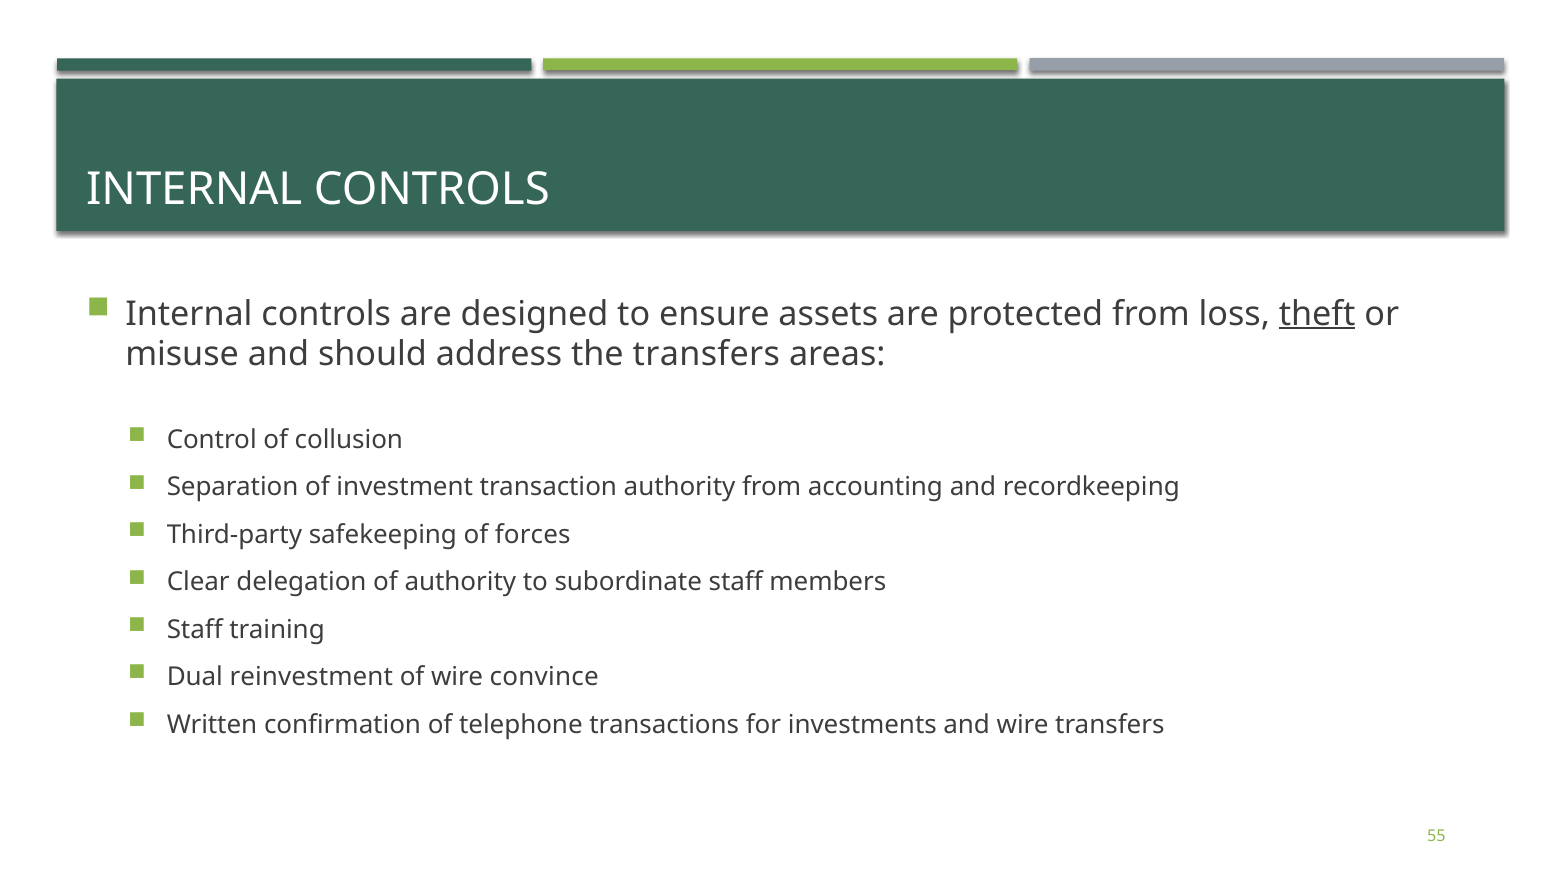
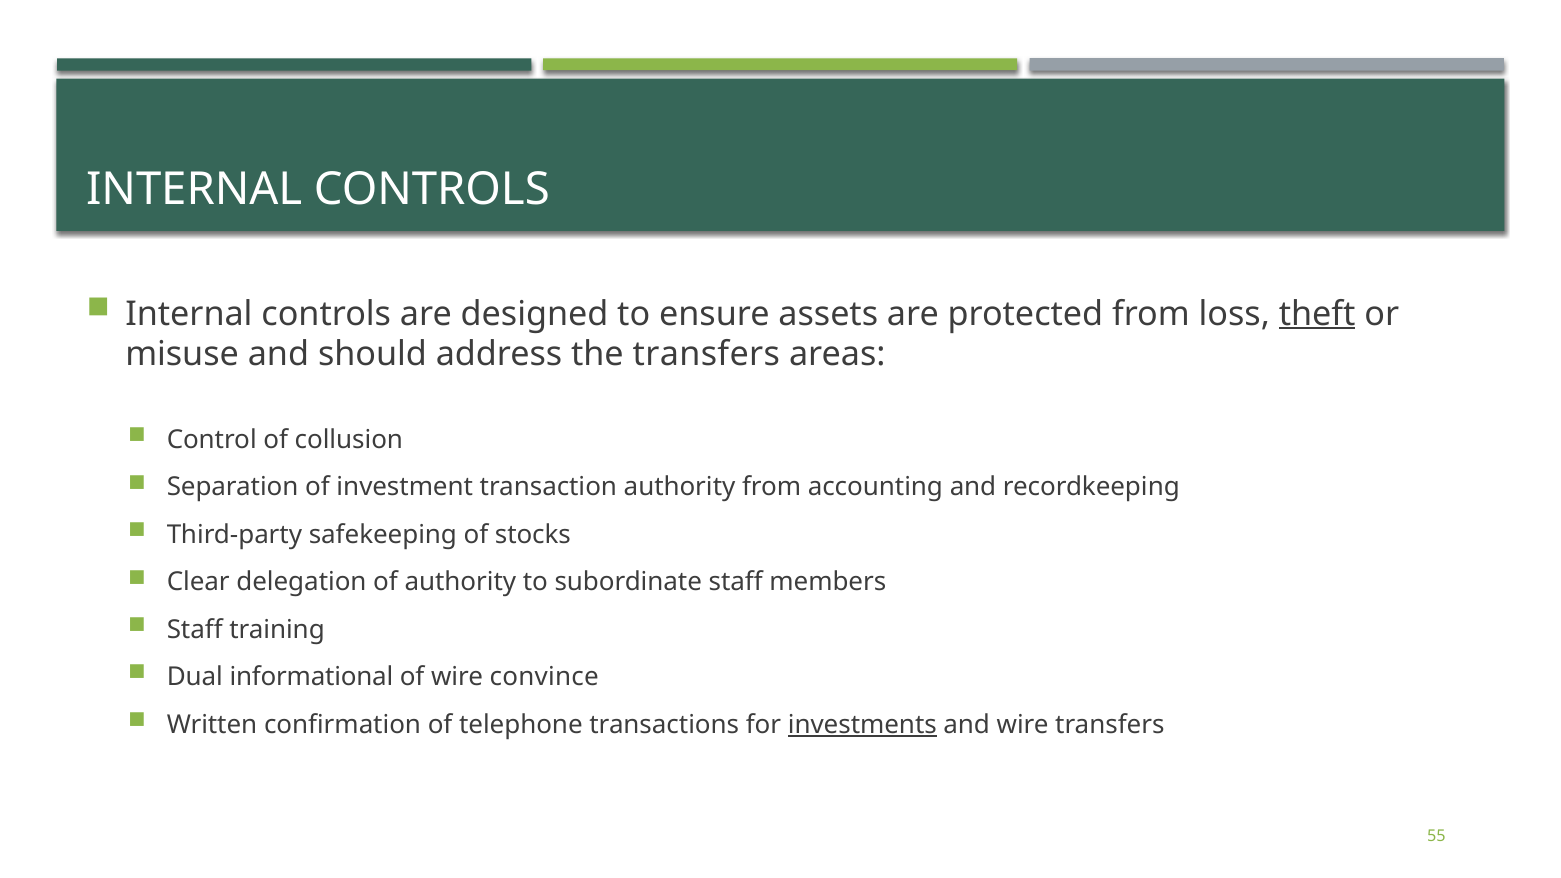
forces: forces -> stocks
reinvestment: reinvestment -> informational
investments underline: none -> present
